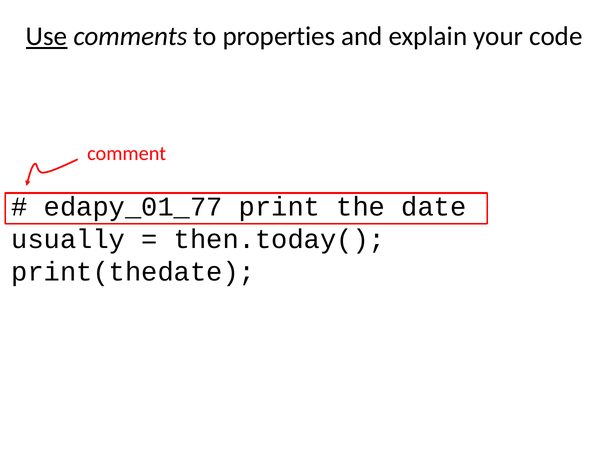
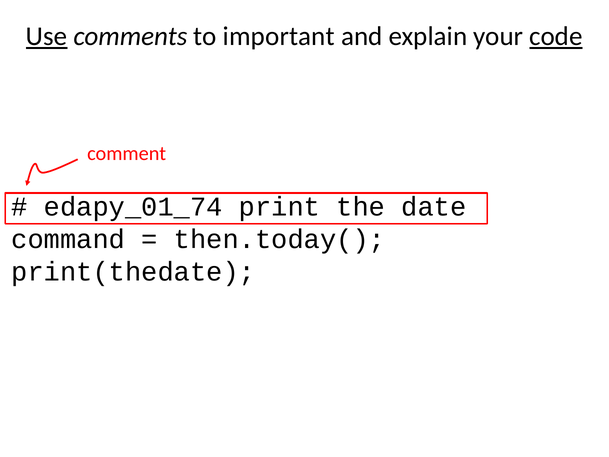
properties: properties -> important
code underline: none -> present
edapy_01_77: edapy_01_77 -> edapy_01_74
usually: usually -> command
